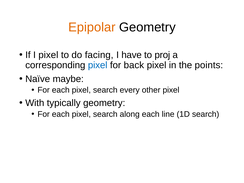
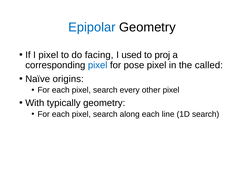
Epipolar colour: orange -> blue
have: have -> used
back: back -> pose
points: points -> called
maybe: maybe -> origins
